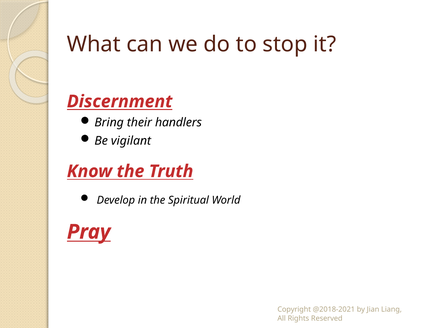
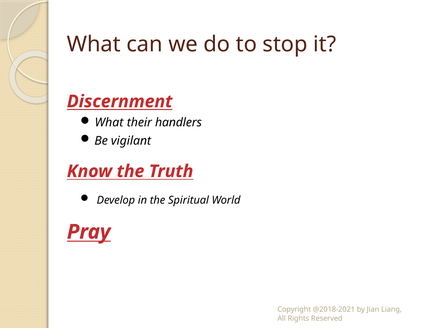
Bring at (109, 123): Bring -> What
